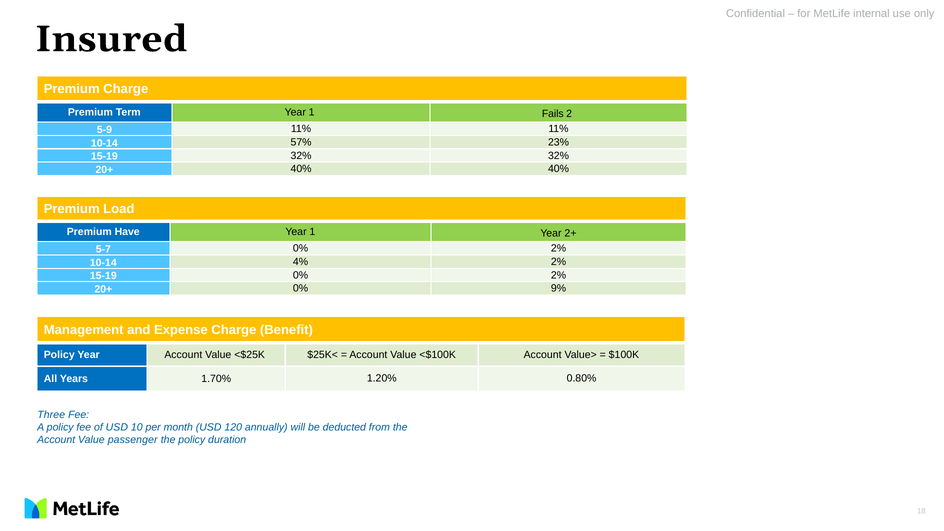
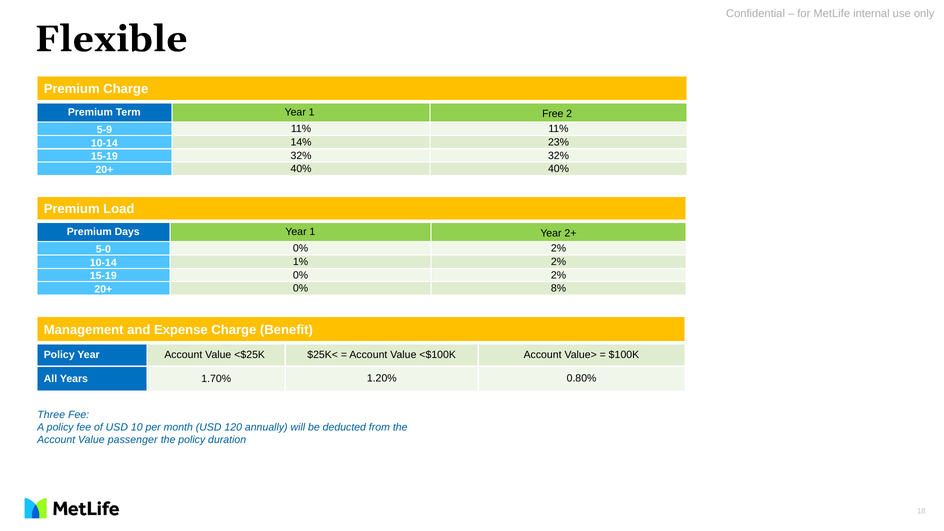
Insured: Insured -> Flexible
Fails: Fails -> Free
57%: 57% -> 14%
Have: Have -> Days
5-7: 5-7 -> 5-0
4%: 4% -> 1%
9%: 9% -> 8%
